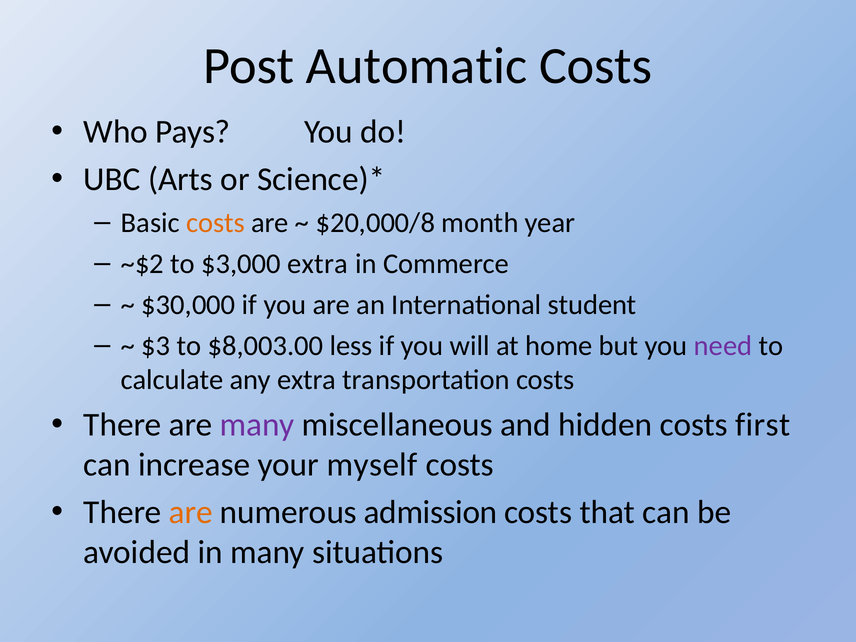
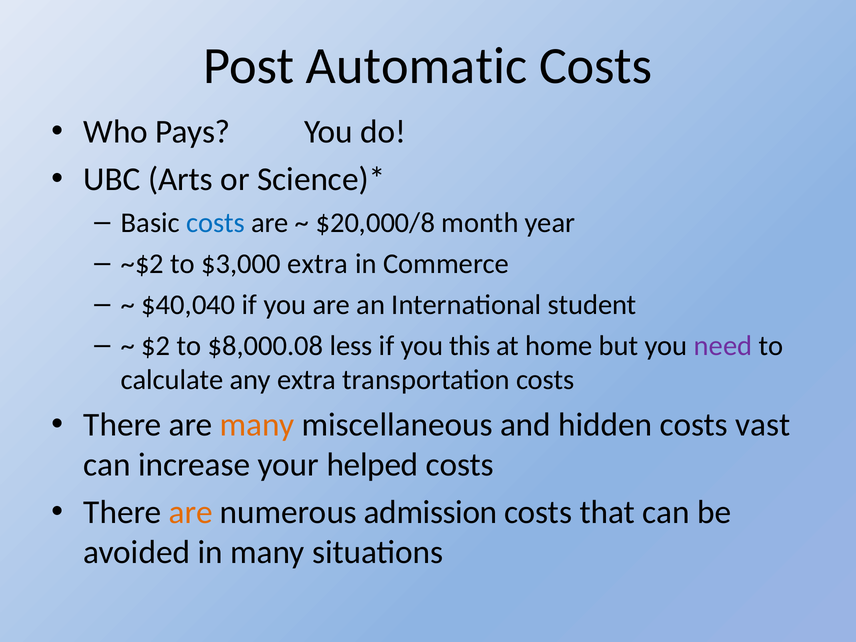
costs at (215, 223) colour: orange -> blue
$30,000: $30,000 -> $40,040
$3: $3 -> $2
$8,003.00: $8,003.00 -> $8,000.08
will: will -> this
many at (257, 425) colour: purple -> orange
first: first -> vast
myself: myself -> helped
